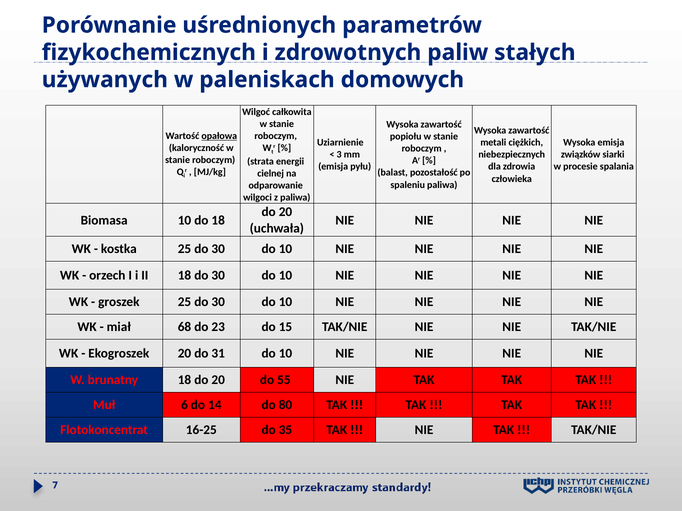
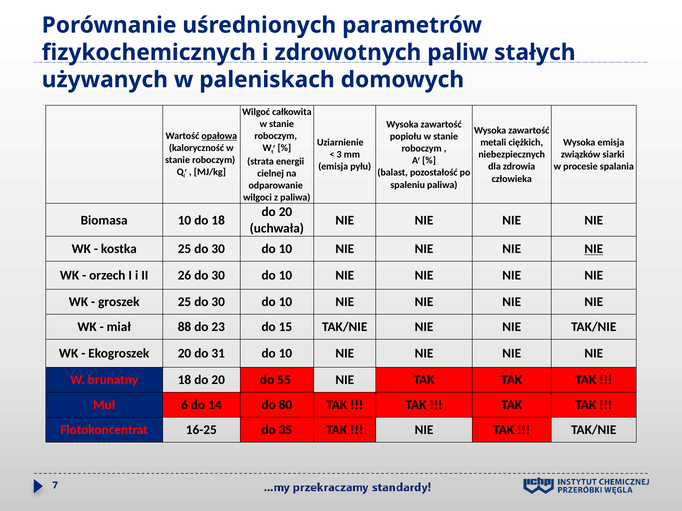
NIE at (594, 249) underline: none -> present
II 18: 18 -> 26
68: 68 -> 88
